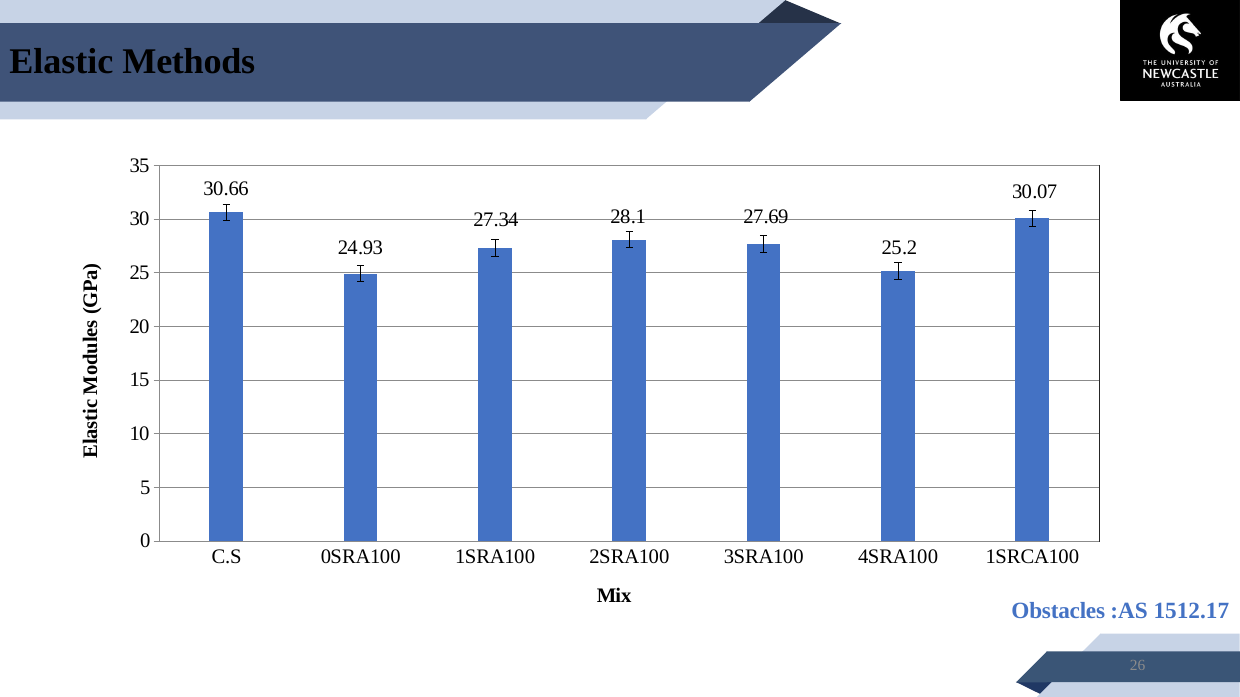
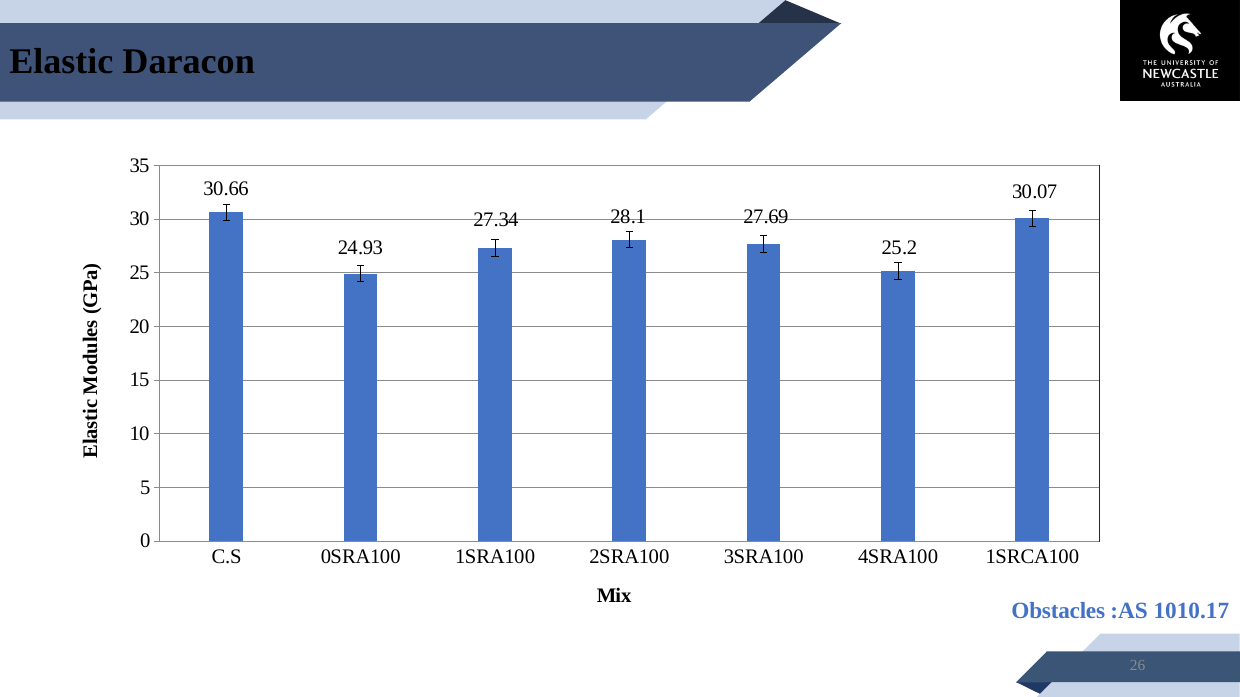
Methods: Methods -> Daracon
1512.17: 1512.17 -> 1010.17
